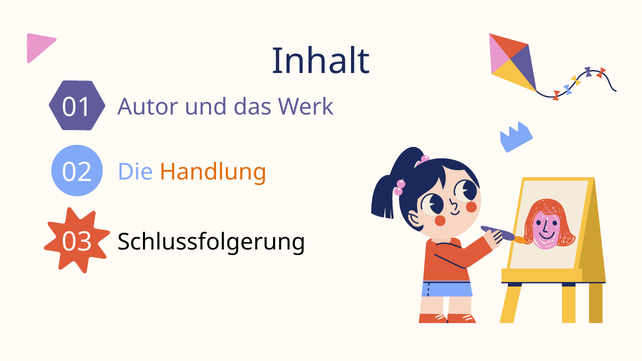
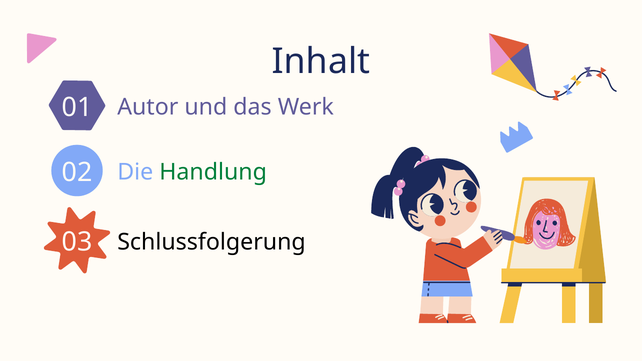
Handlung colour: orange -> green
